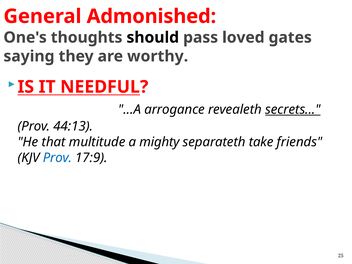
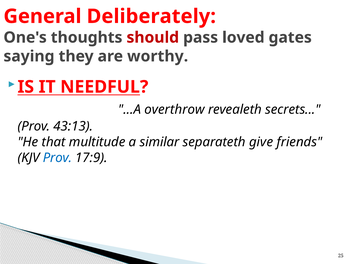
Admonished: Admonished -> Deliberately
should colour: black -> red
arrogance: arrogance -> overthrow
secrets underline: present -> none
44:13: 44:13 -> 43:13
mighty: mighty -> similar
take: take -> give
